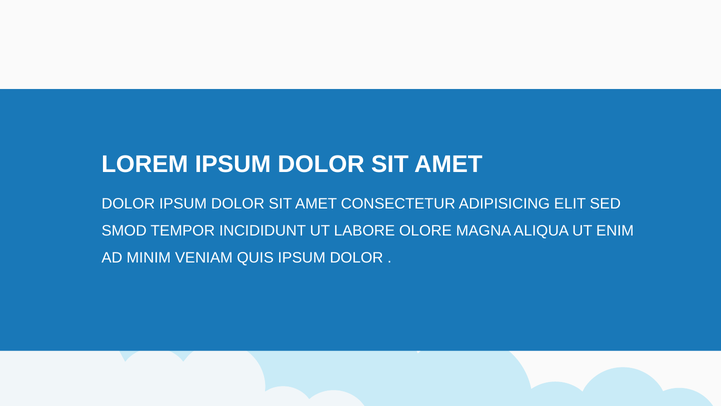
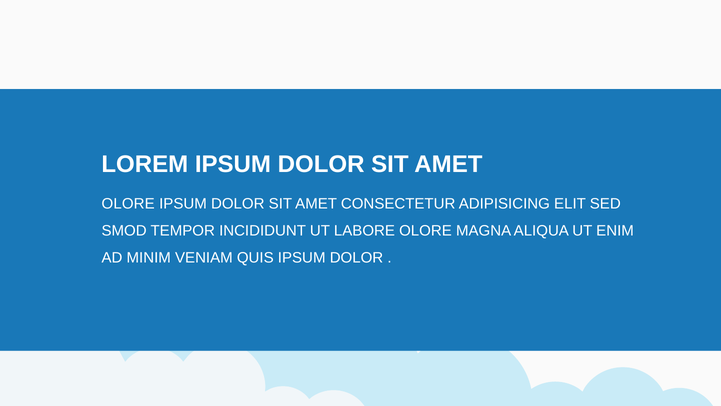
DOLOR at (128, 204): DOLOR -> OLORE
